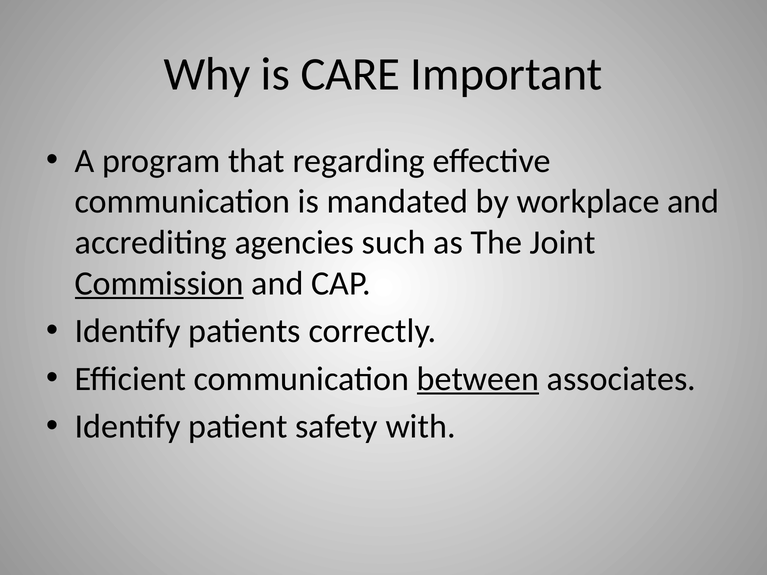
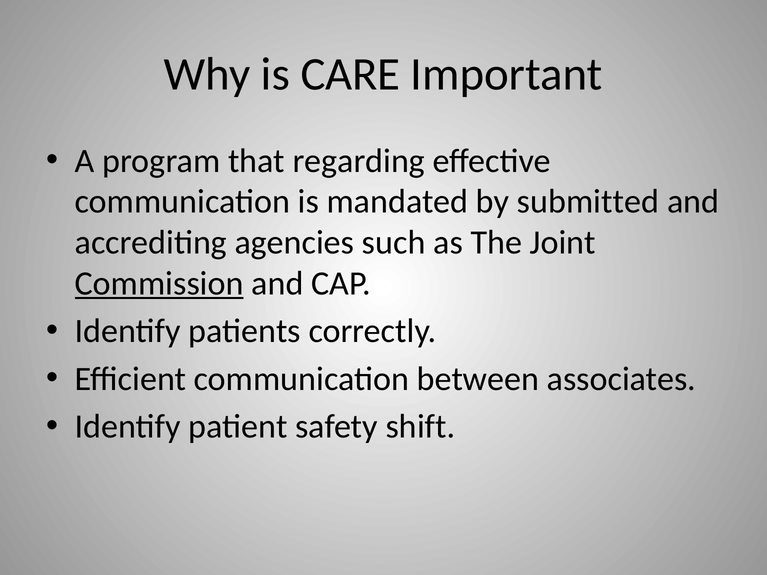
workplace: workplace -> submitted
between underline: present -> none
with: with -> shift
